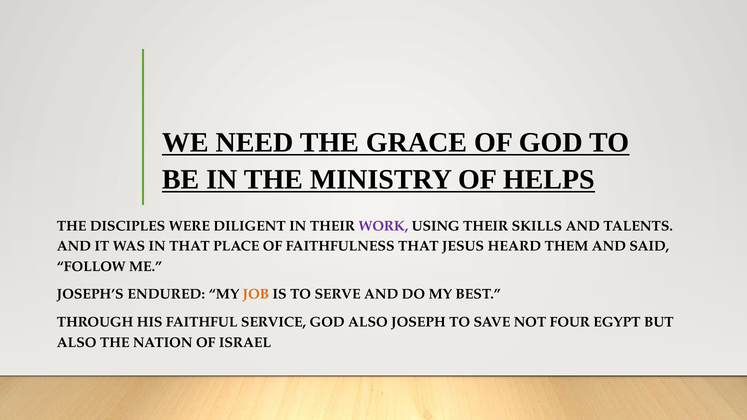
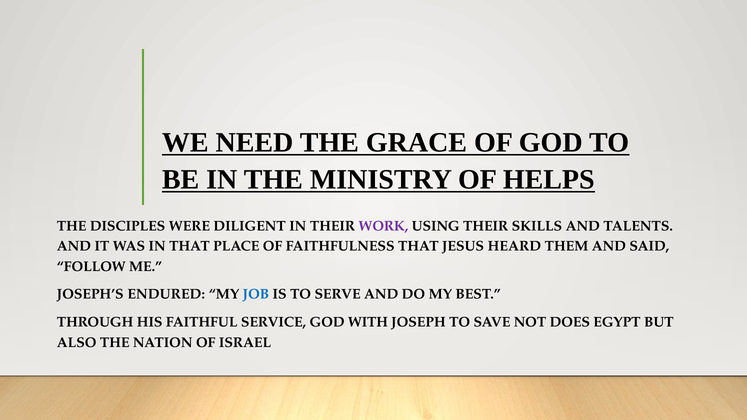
JOB colour: orange -> blue
GOD ALSO: ALSO -> WITH
FOUR: FOUR -> DOES
